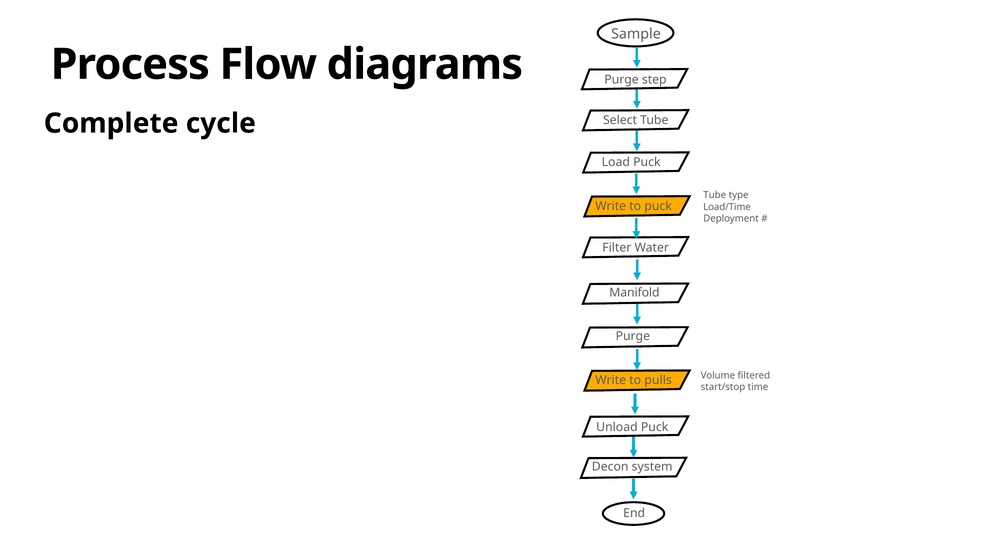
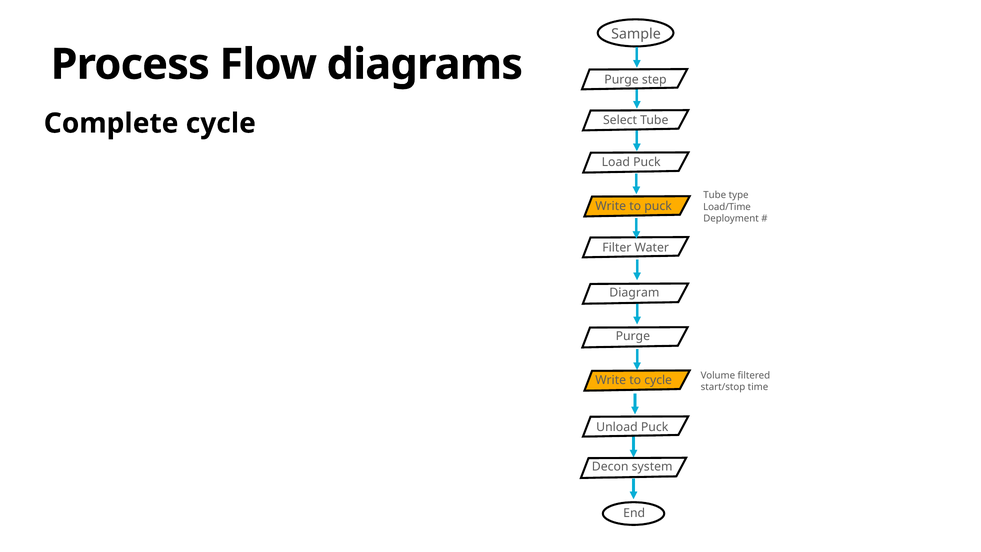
Manifold: Manifold -> Diagram
to pulls: pulls -> cycle
